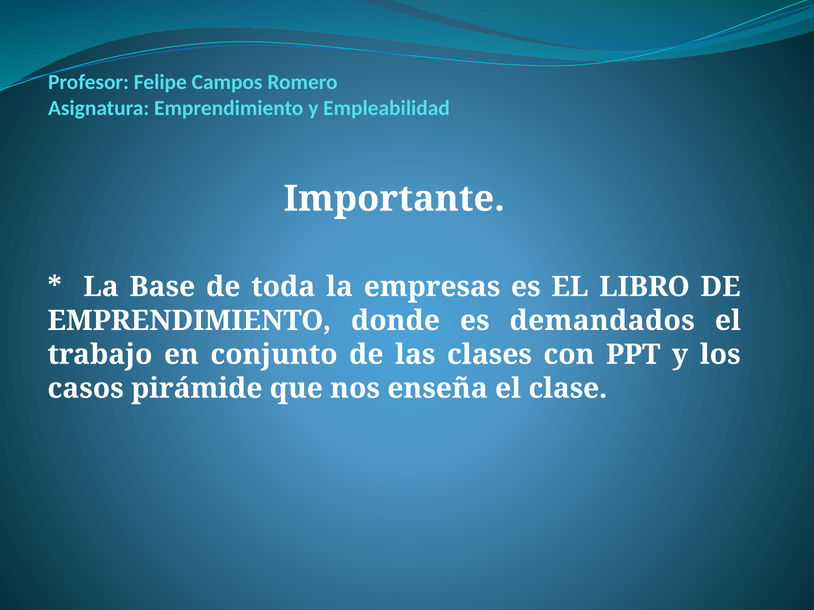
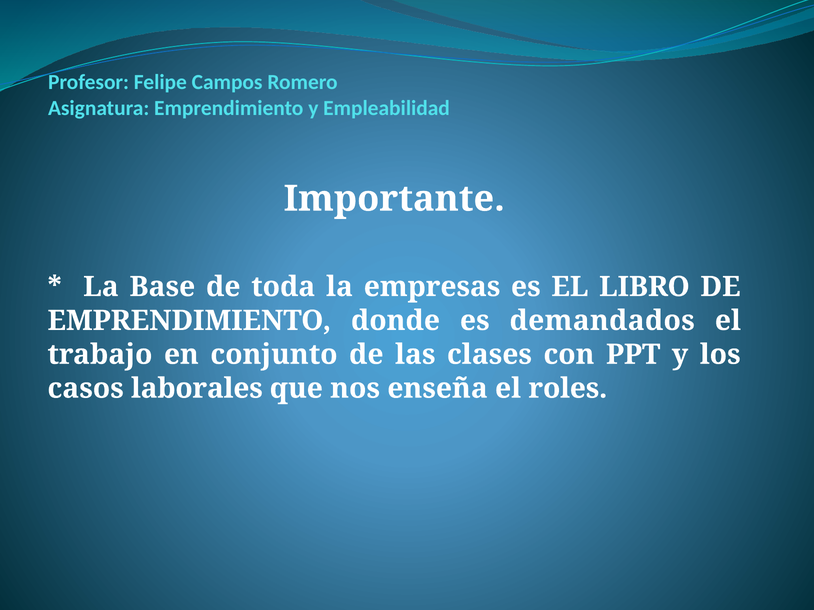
pirámide: pirámide -> laborales
clase: clase -> roles
